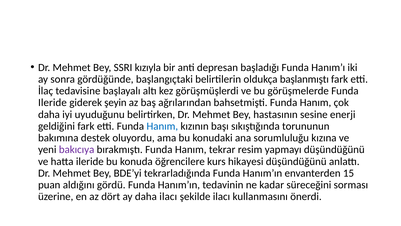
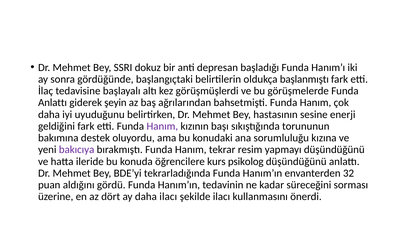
kızıyla: kızıyla -> dokuz
Ileride at (52, 103): Ileride -> Anlattı
Hanım at (162, 126) colour: blue -> purple
hikayesi: hikayesi -> psikolog
15: 15 -> 32
